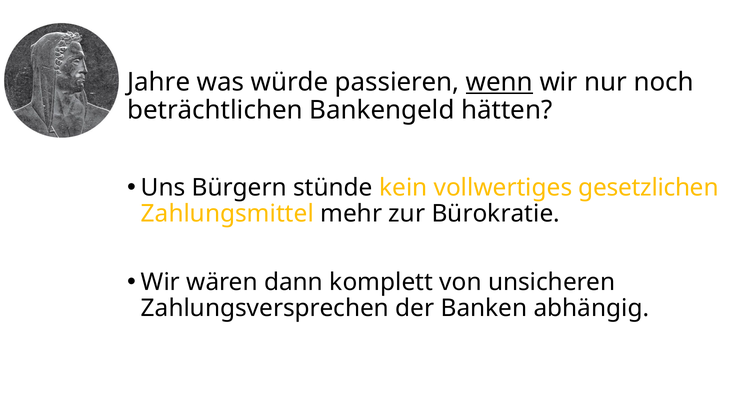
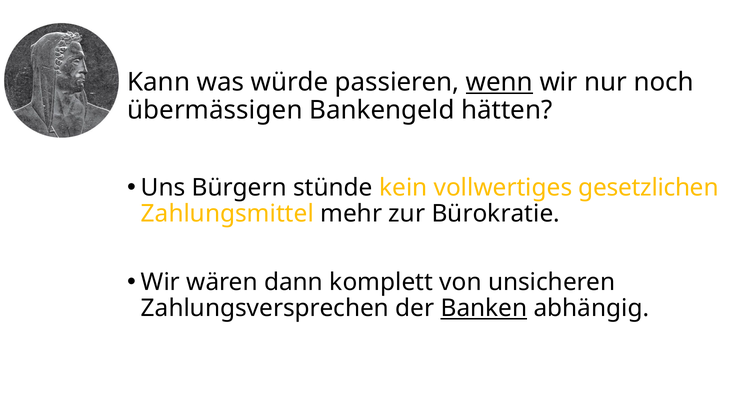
Jahre: Jahre -> Kann
beträchtlichen: beträchtlichen -> übermässigen
Banken underline: none -> present
